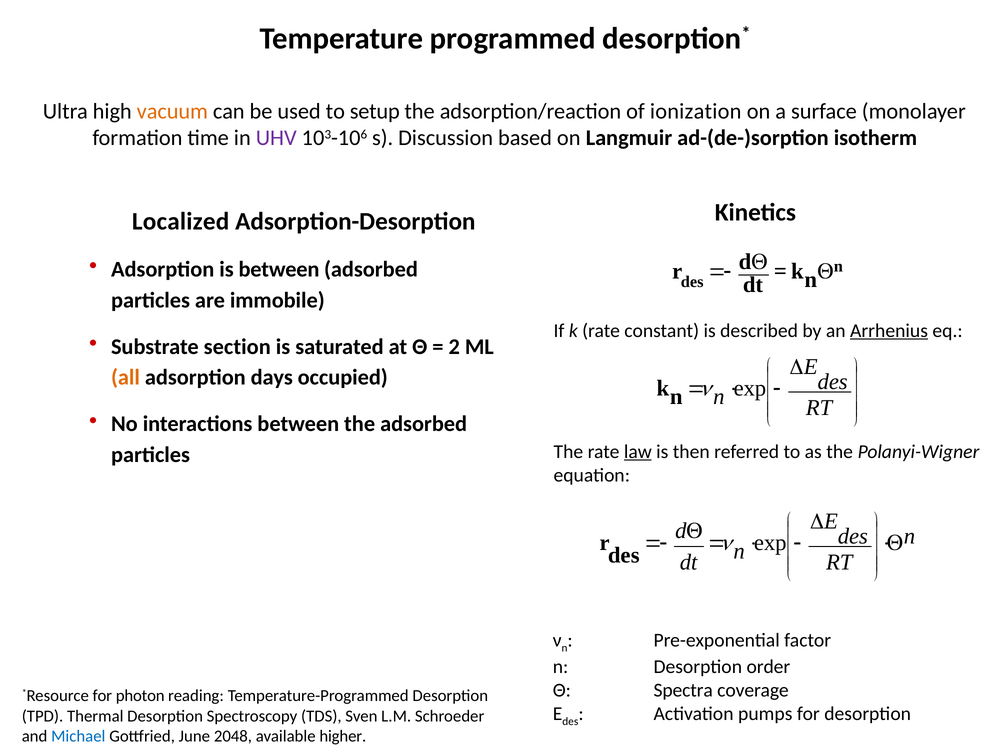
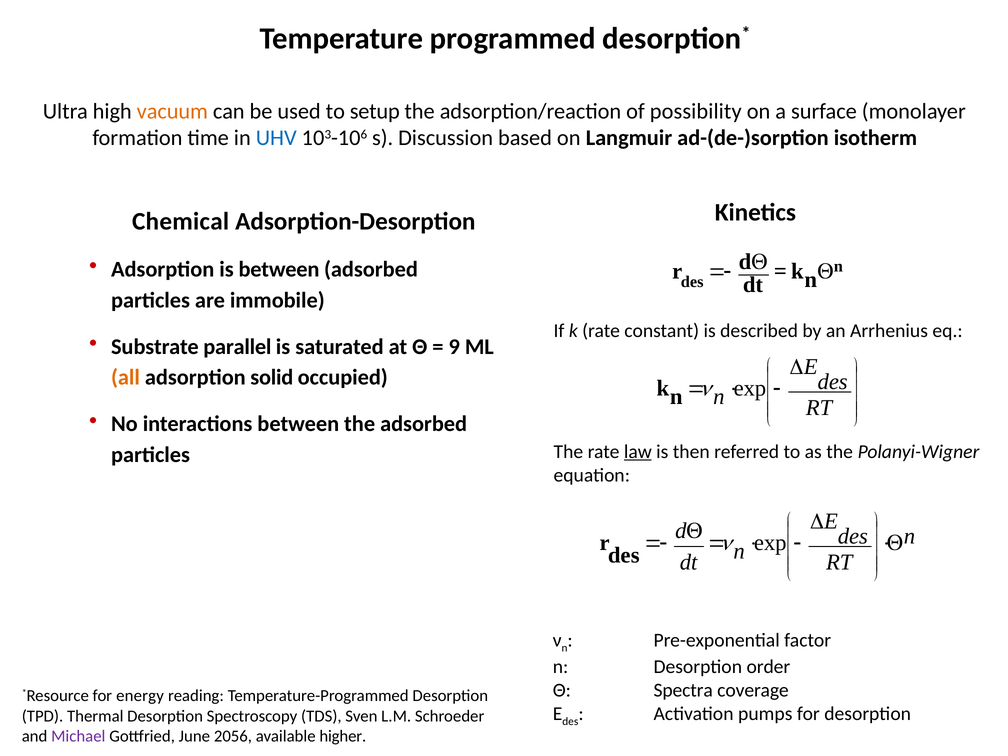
ionization: ionization -> possibility
UHV colour: purple -> blue
Localized: Localized -> Chemical
Arrhenius underline: present -> none
section: section -> parallel
2: 2 -> 9
days: days -> solid
photon: photon -> energy
Michael colour: blue -> purple
2048: 2048 -> 2056
